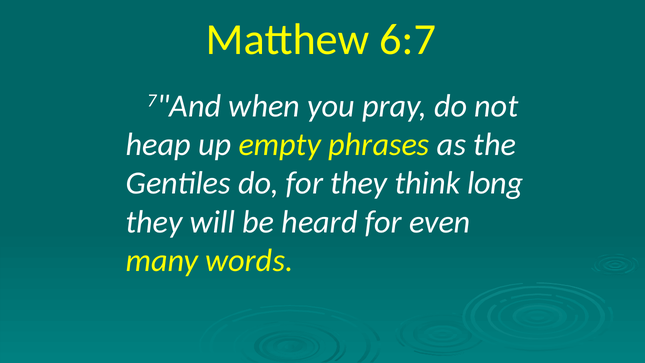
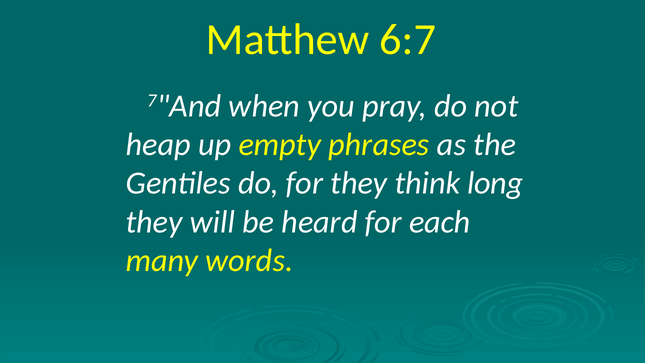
even: even -> each
